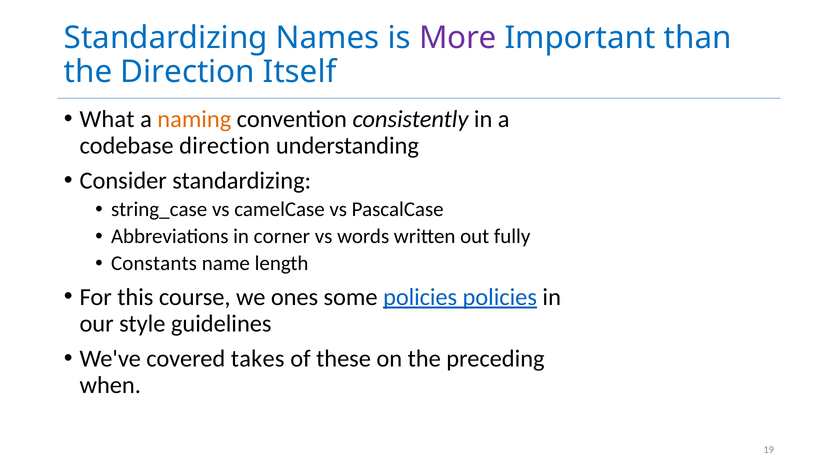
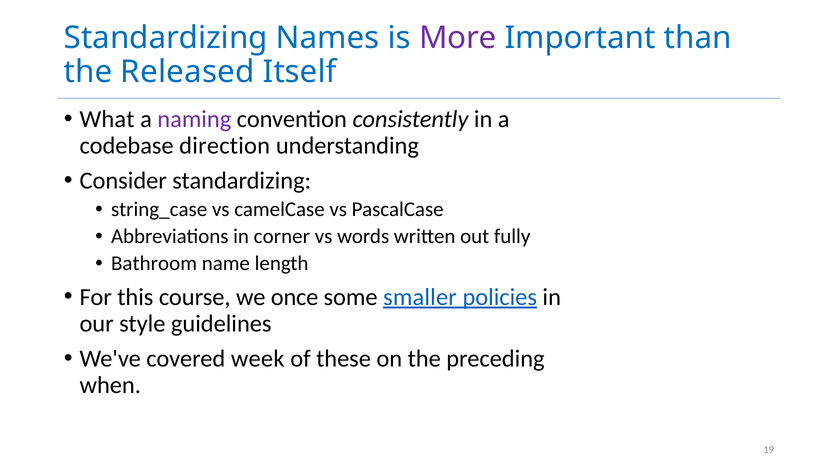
the Direction: Direction -> Released
naming colour: orange -> purple
Constants: Constants -> Bathroom
ones: ones -> once
some policies: policies -> smaller
takes: takes -> week
